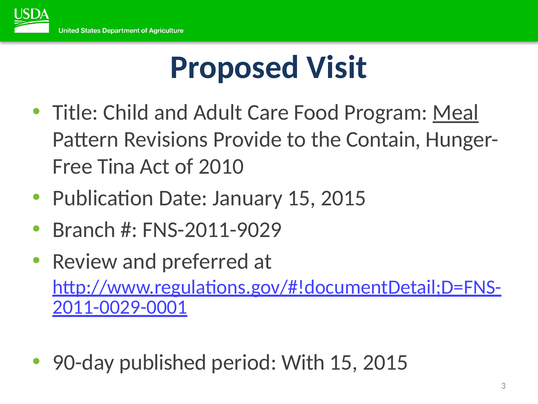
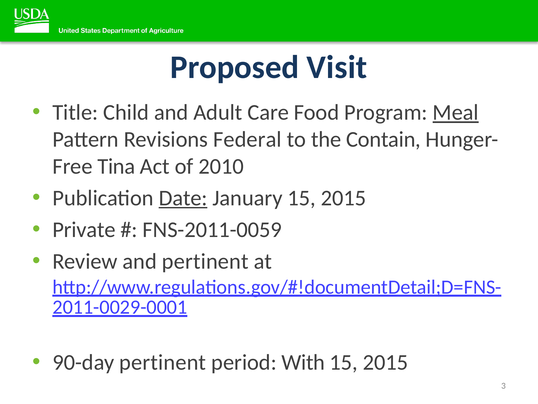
Provide: Provide -> Federal
Date underline: none -> present
Branch: Branch -> Private
FNS-2011-9029: FNS-2011-9029 -> FNS-2011-0059
and preferred: preferred -> pertinent
90-day published: published -> pertinent
